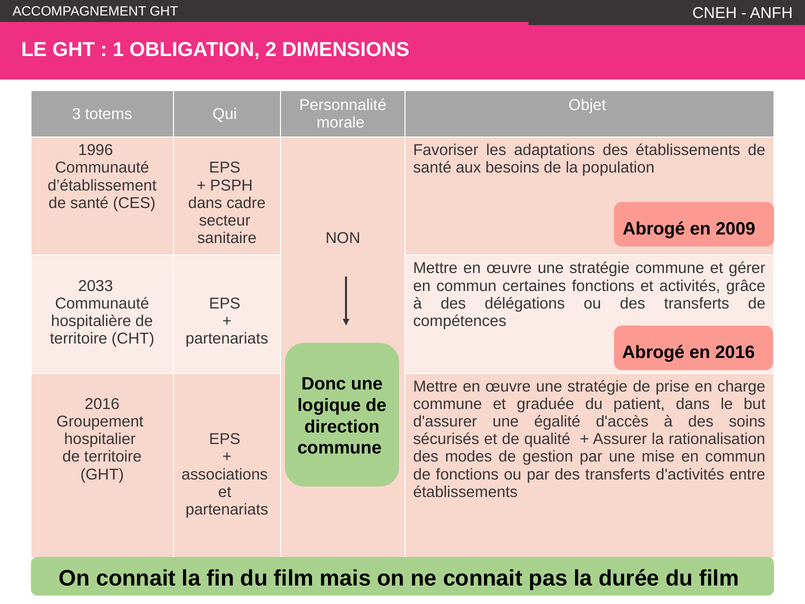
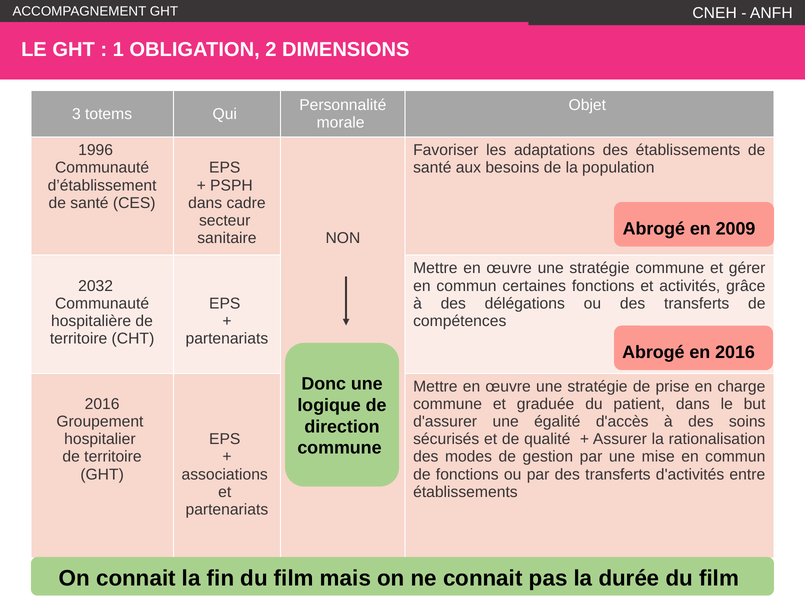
2033: 2033 -> 2032
